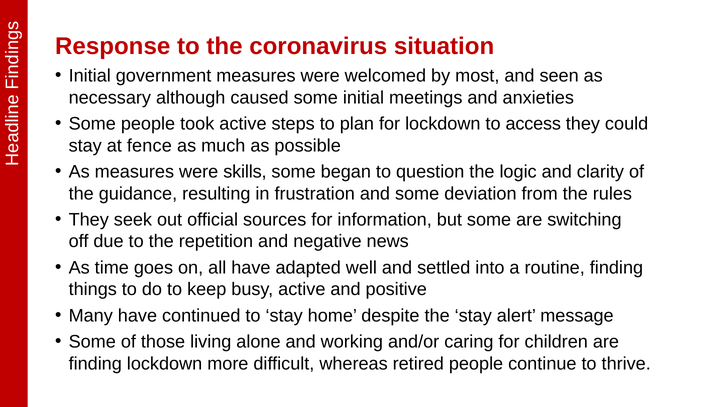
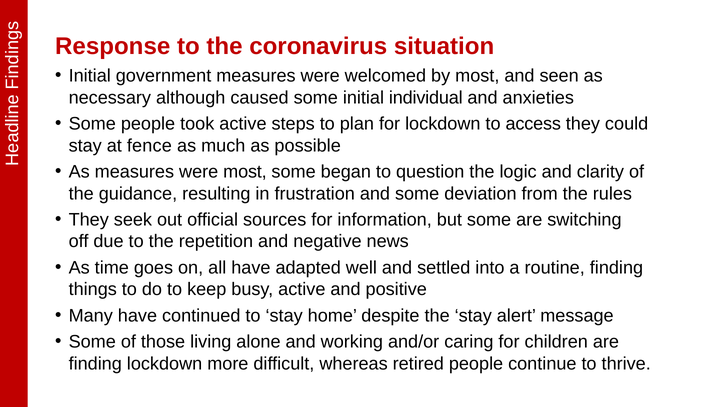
meetings: meetings -> individual
were skills: skills -> most
